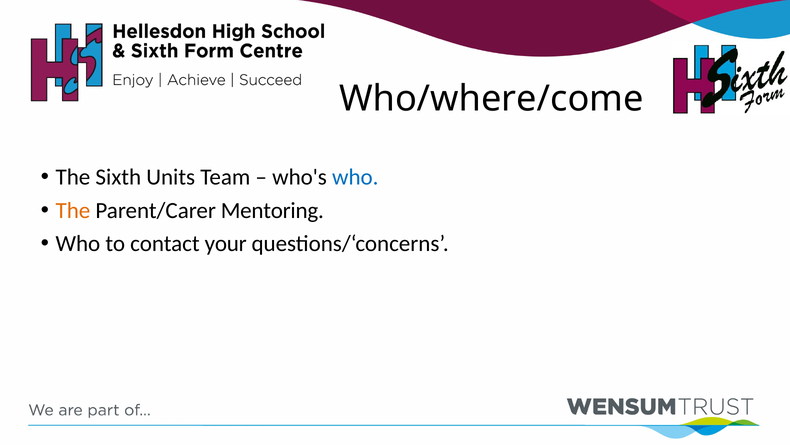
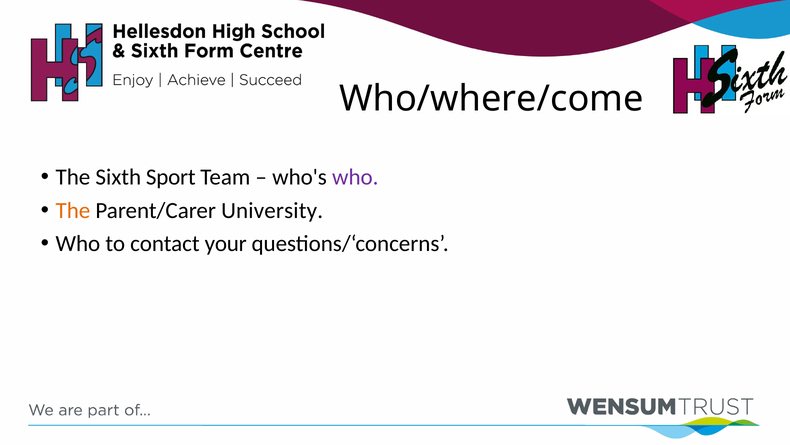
Units: Units -> Sport
who at (355, 177) colour: blue -> purple
Mentoring: Mentoring -> University
